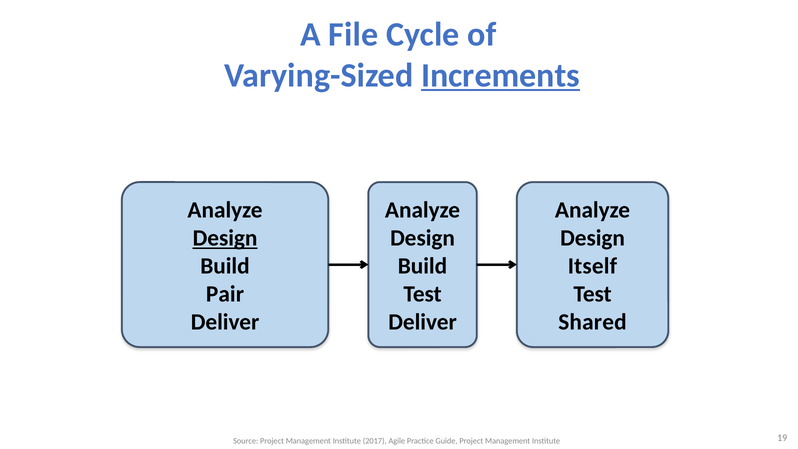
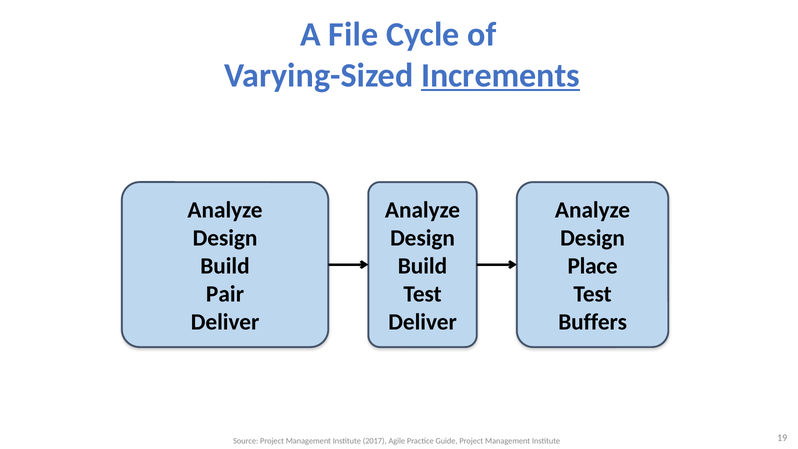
Design at (225, 238) underline: present -> none
Itself: Itself -> Place
Shared: Shared -> Buffers
